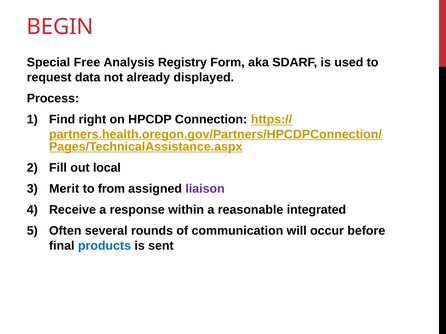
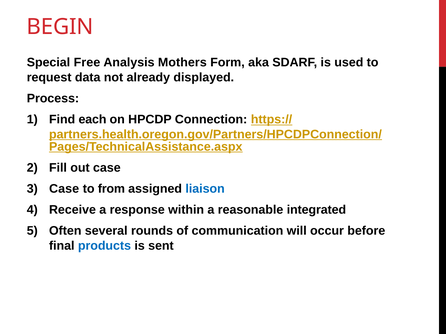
Registry: Registry -> Mothers
right: right -> each
out local: local -> case
Merit at (64, 189): Merit -> Case
liaison colour: purple -> blue
